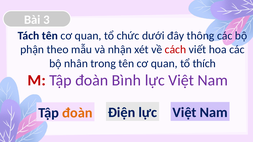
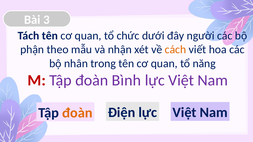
thông: thông -> người
cách colour: red -> orange
thích: thích -> năng
